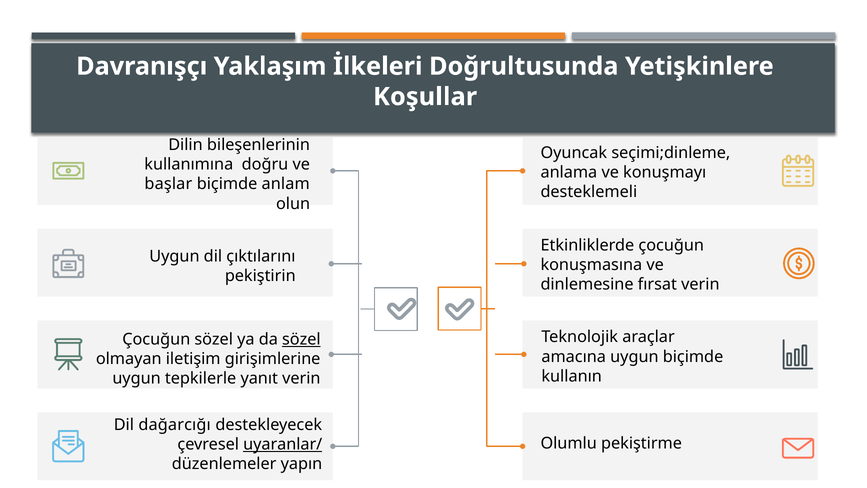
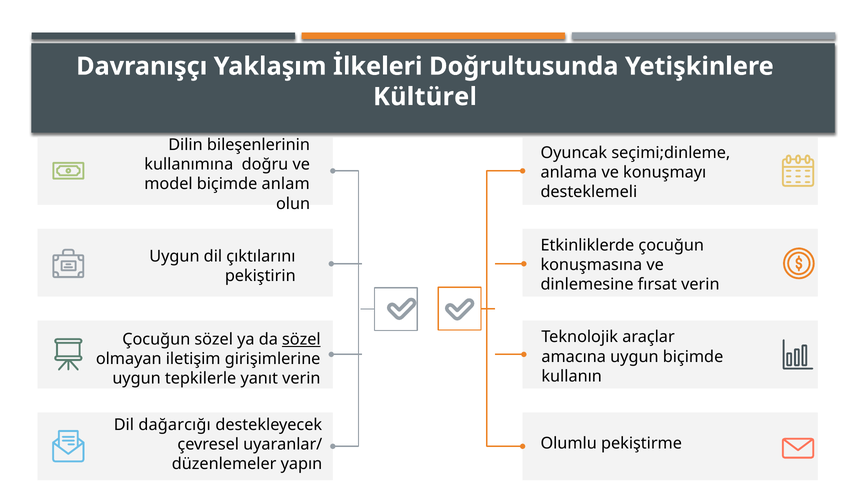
Koşullar: Koşullar -> Kültürel
başlar: başlar -> model
uyaranlar/ underline: present -> none
